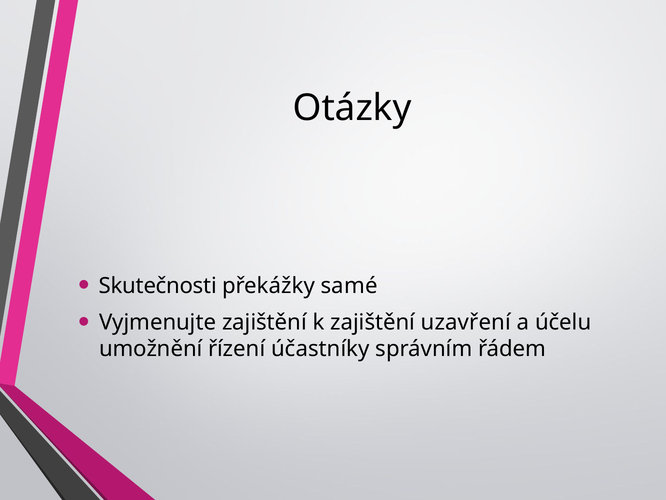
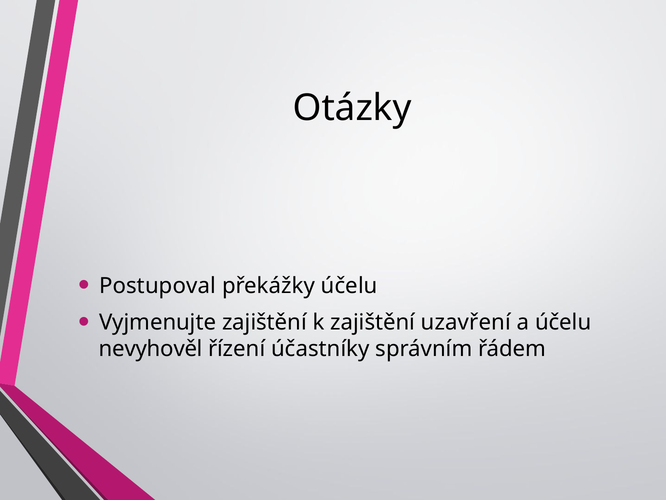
Skutečnosti: Skutečnosti -> Postupoval
překážky samé: samé -> účelu
umožnění: umožnění -> nevyhověl
